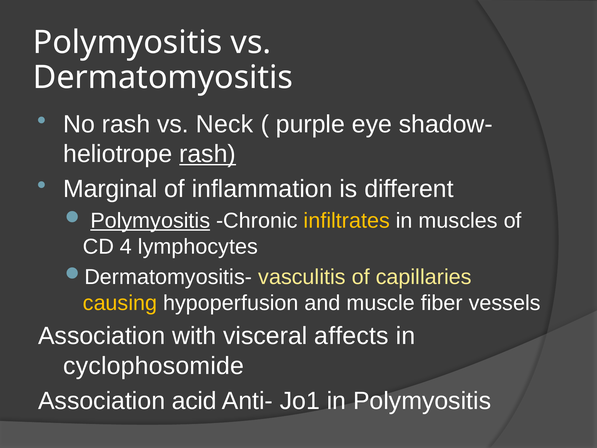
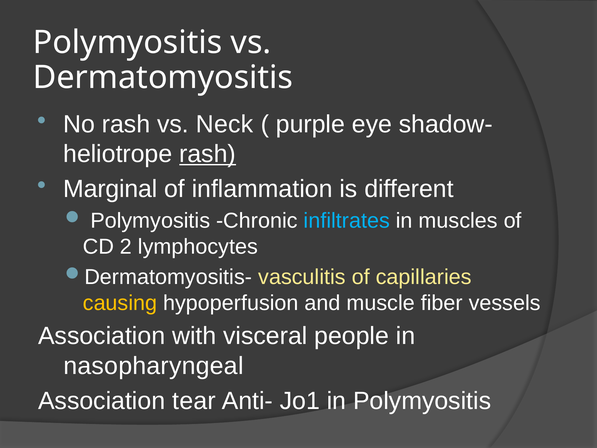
Polymyositis at (150, 221) underline: present -> none
infiltrates colour: yellow -> light blue
4: 4 -> 2
affects: affects -> people
cyclophosomide: cyclophosomide -> nasopharyngeal
acid: acid -> tear
